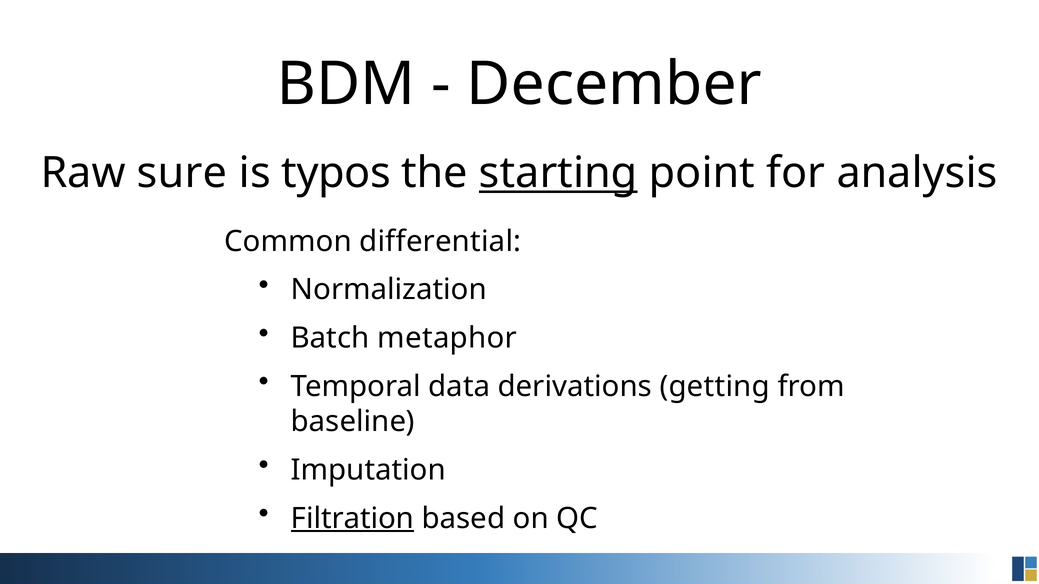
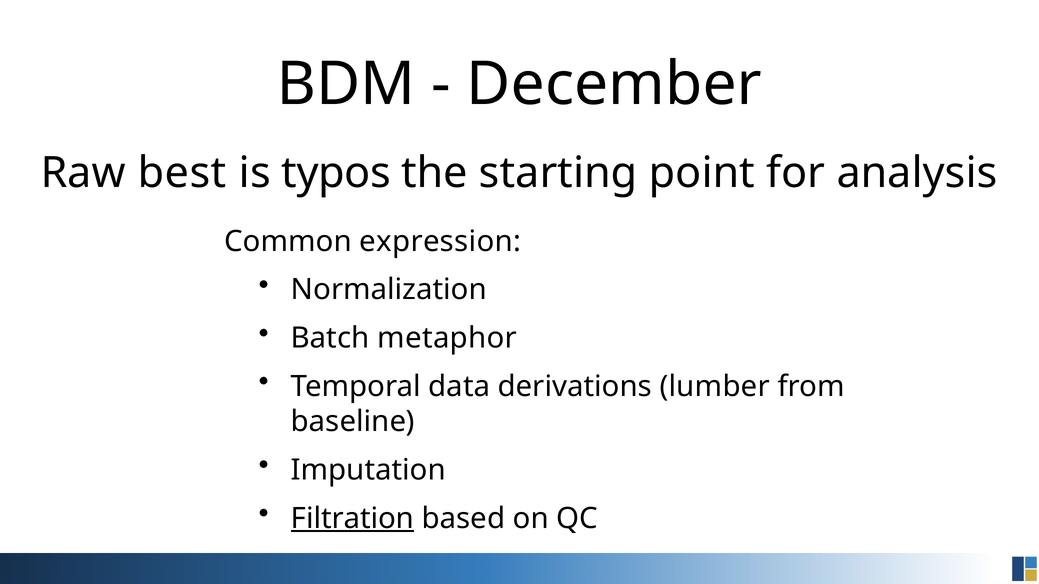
sure: sure -> best
starting underline: present -> none
differential: differential -> expression
getting: getting -> lumber
